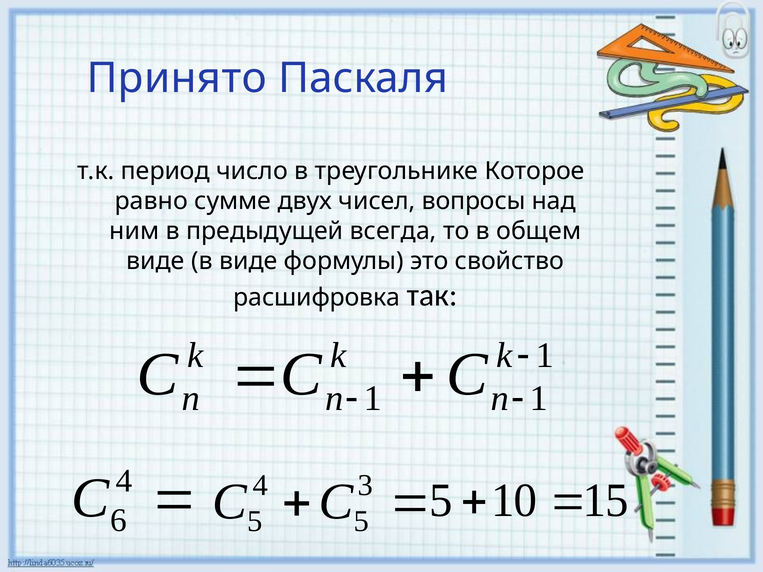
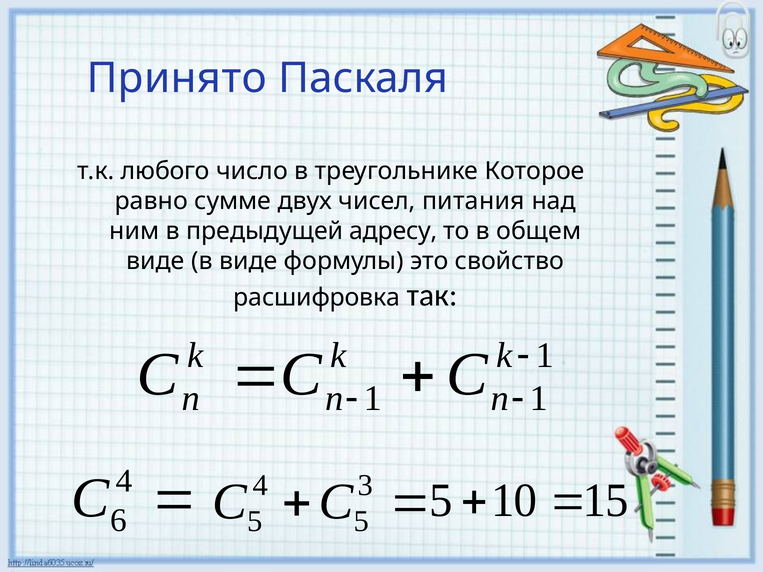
период: период -> любого
вопросы: вопросы -> питания
всегда: всегда -> адресу
